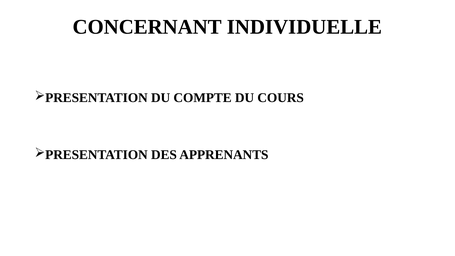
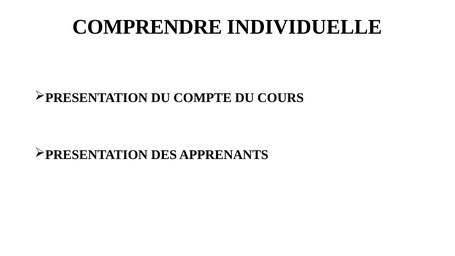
CONCERNANT: CONCERNANT -> COMPRENDRE
